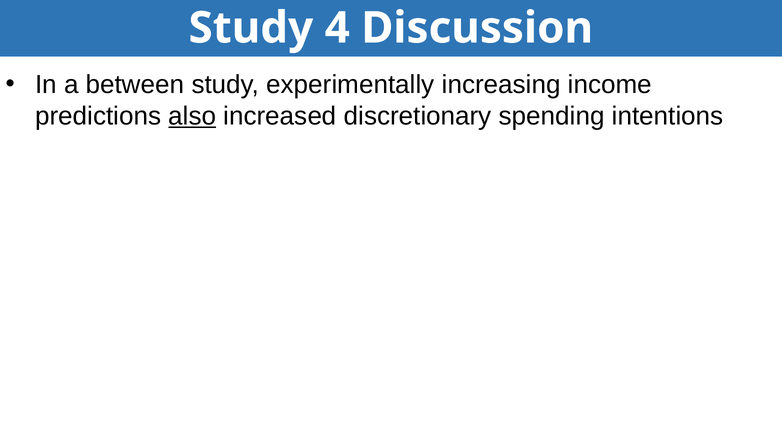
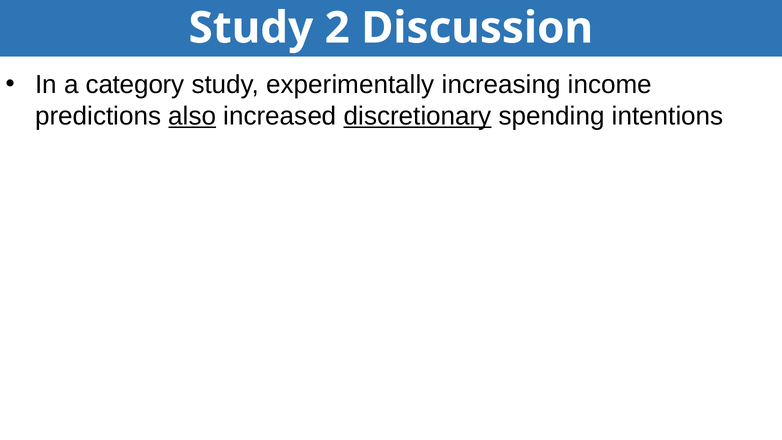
4: 4 -> 2
between: between -> category
discretionary underline: none -> present
